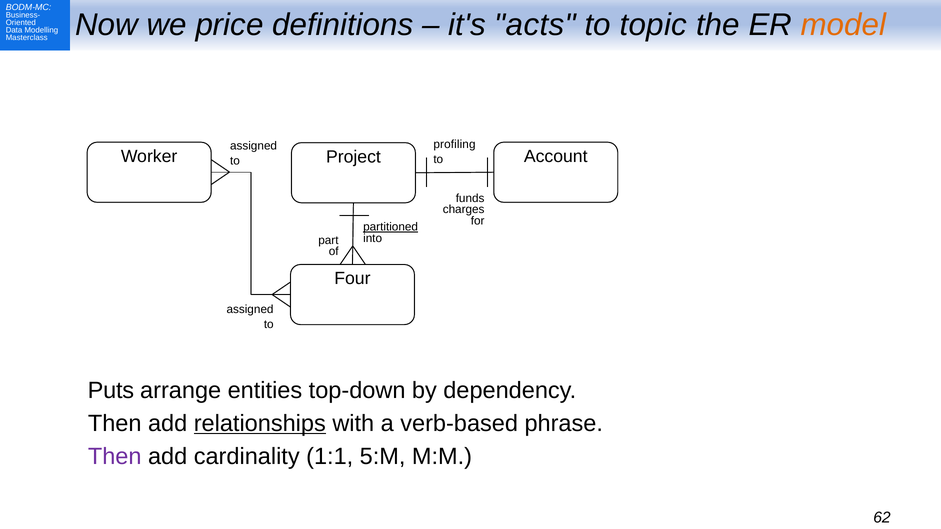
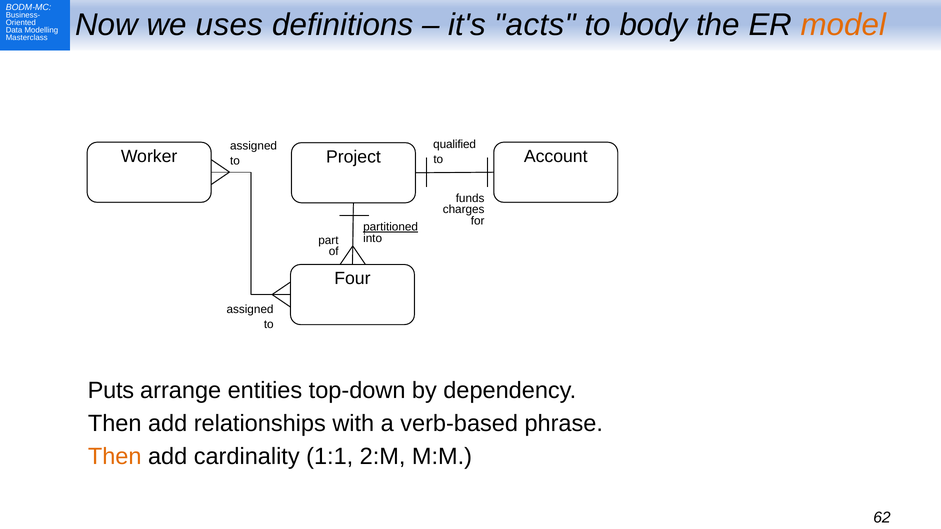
price: price -> uses
topic: topic -> body
profiling: profiling -> qualified
relationships underline: present -> none
Then at (115, 457) colour: purple -> orange
5:M: 5:M -> 2:M
